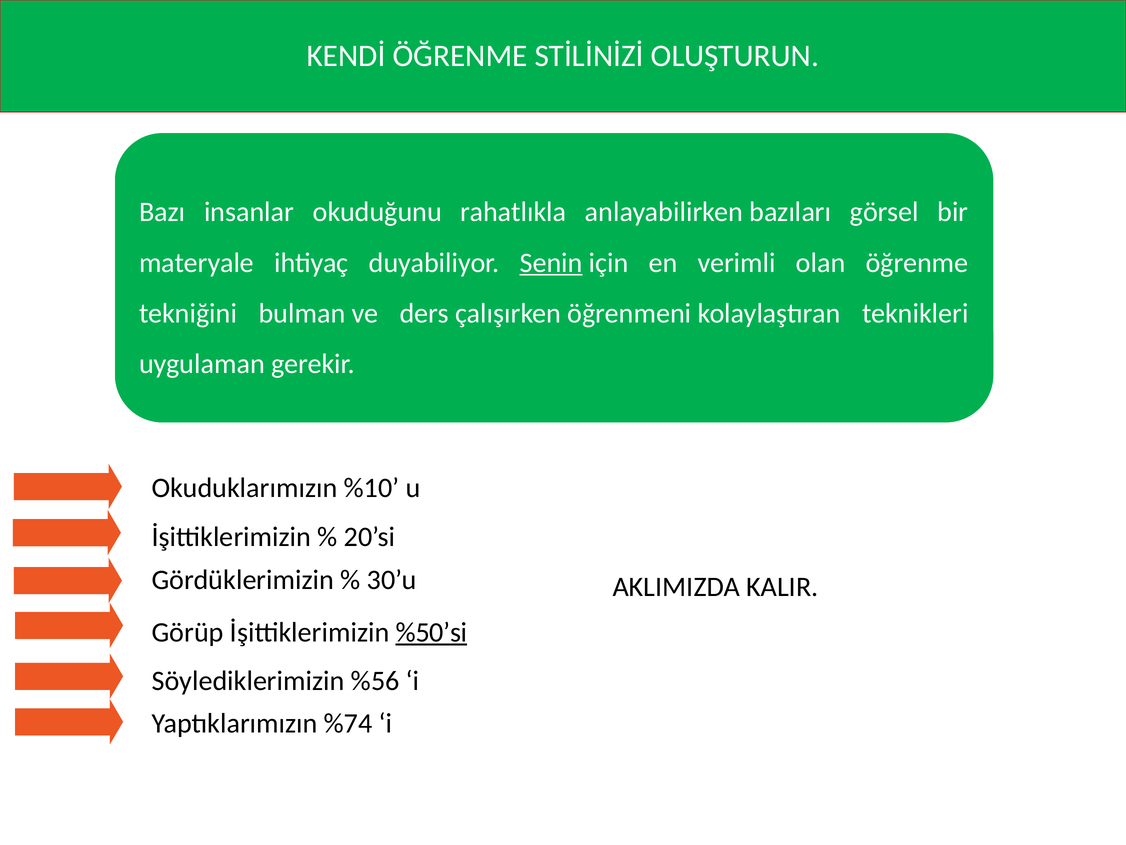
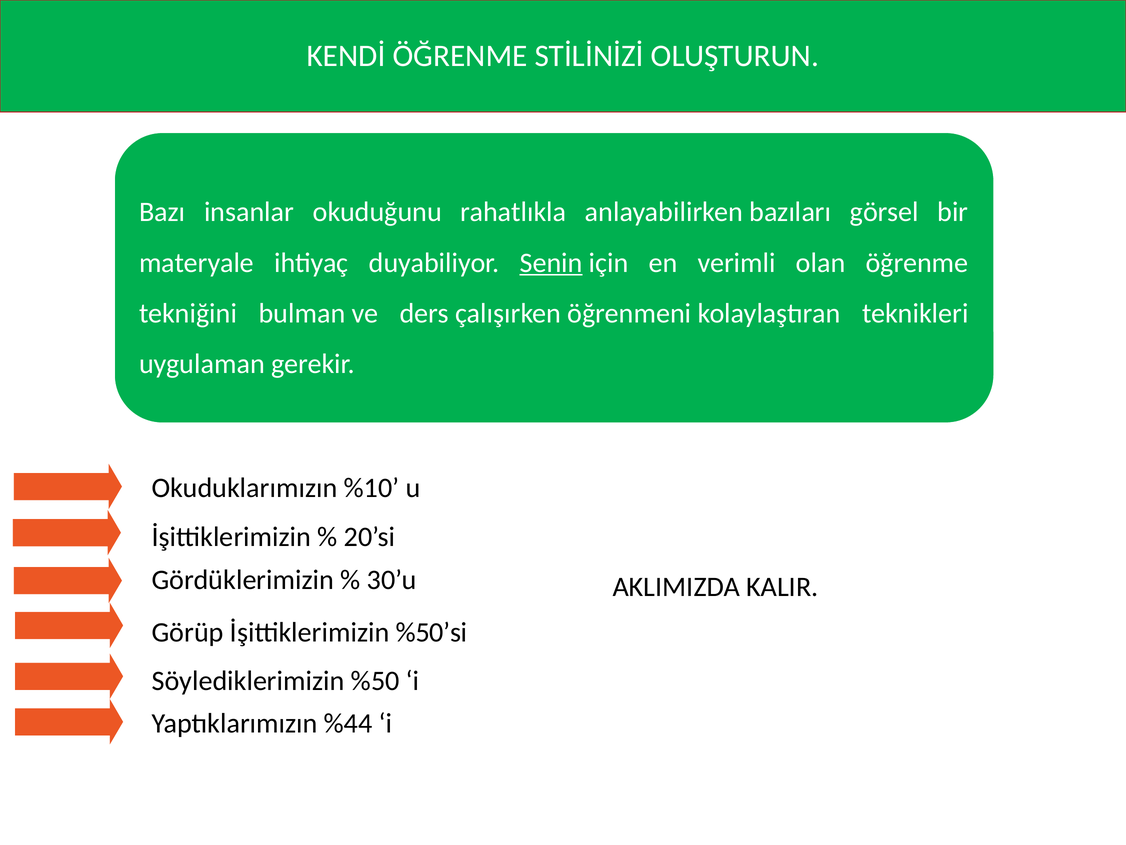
%50’si underline: present -> none
%56: %56 -> %50
%74: %74 -> %44
